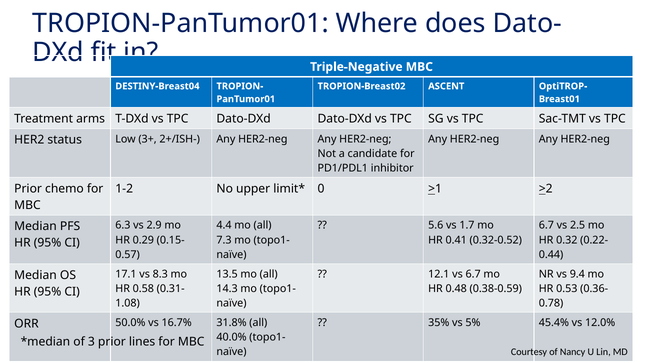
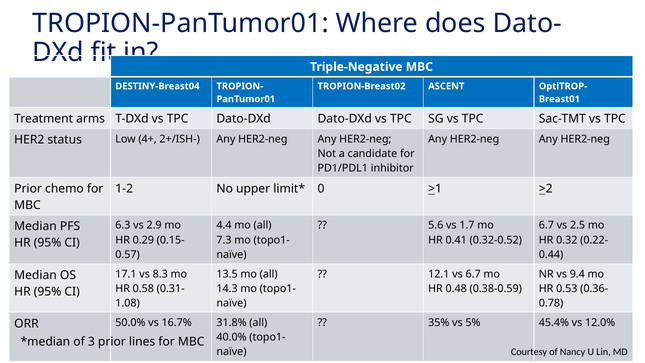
3+: 3+ -> 4+
